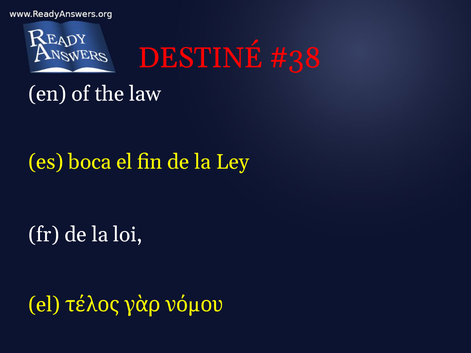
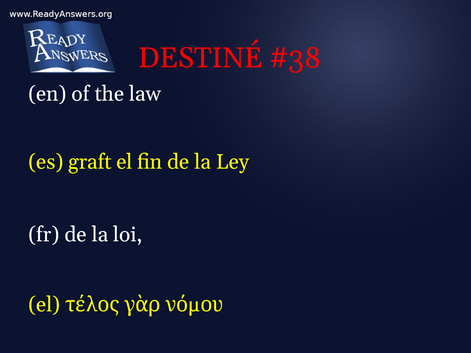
boca: boca -> graft
